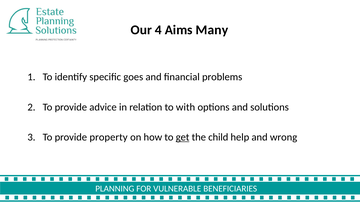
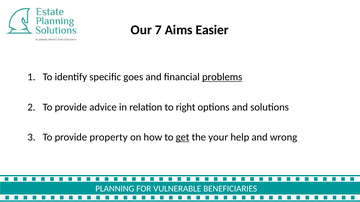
4: 4 -> 7
Many: Many -> Easier
problems underline: none -> present
with: with -> right
child: child -> your
